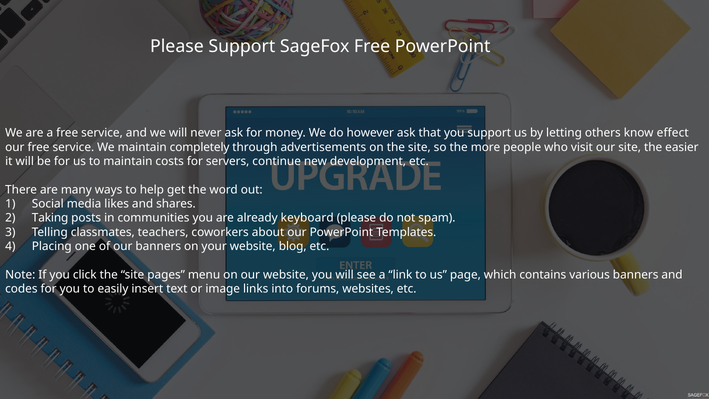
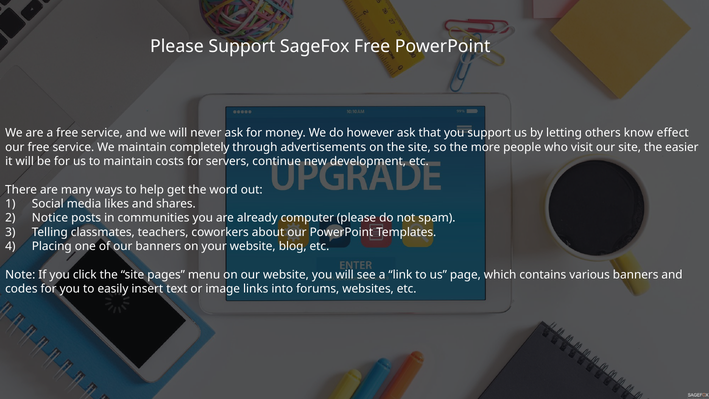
Taking: Taking -> Notice
keyboard: keyboard -> computer
